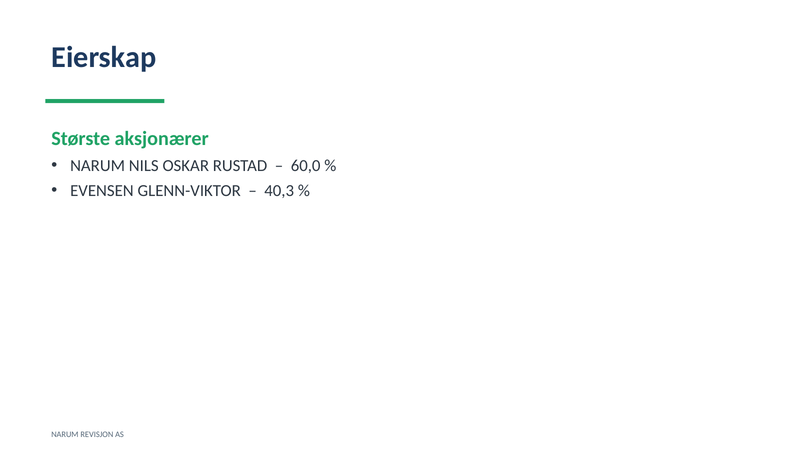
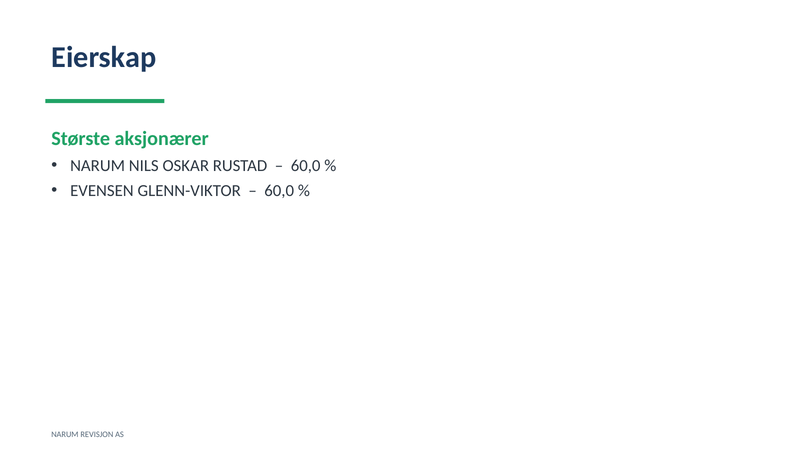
40,3 at (279, 191): 40,3 -> 60,0
